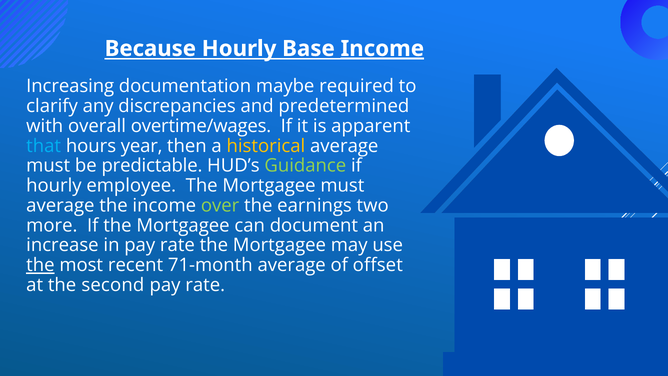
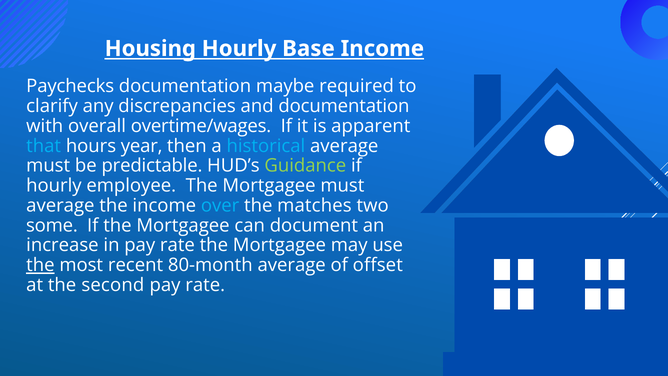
Because: Because -> Housing
Income at (382, 49) underline: present -> none
Increasing: Increasing -> Paychecks
and predetermined: predetermined -> documentation
historical colour: yellow -> light blue
over colour: light green -> light blue
earnings: earnings -> matches
more: more -> some
71-month: 71-month -> 80-month
